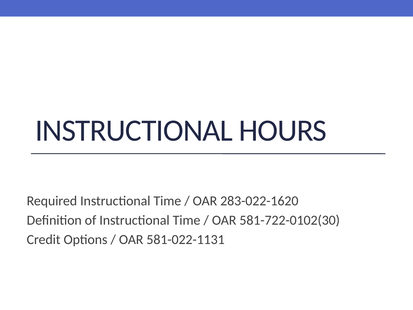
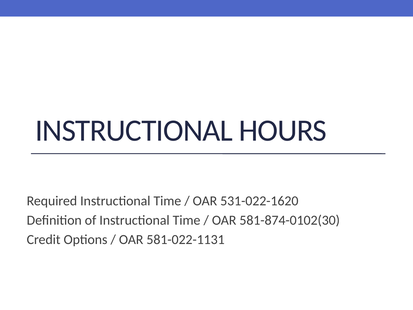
283-022-1620: 283-022-1620 -> 531-022-1620
581-722-0102(30: 581-722-0102(30 -> 581-874-0102(30
